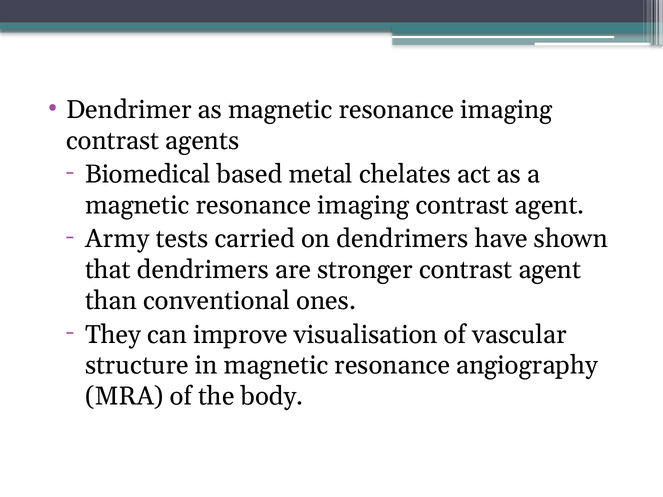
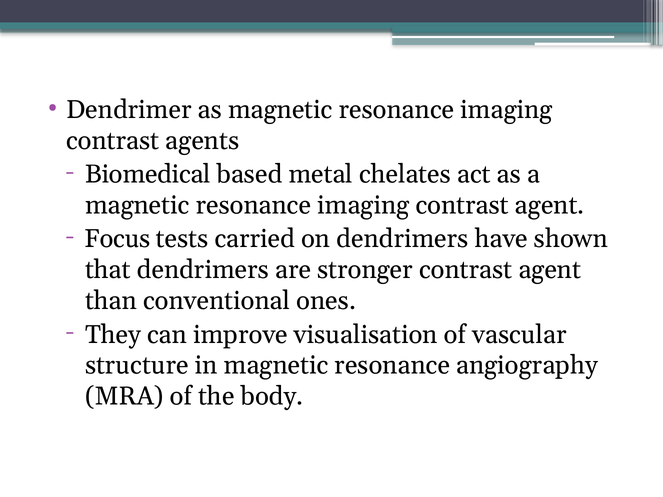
Army: Army -> Focus
